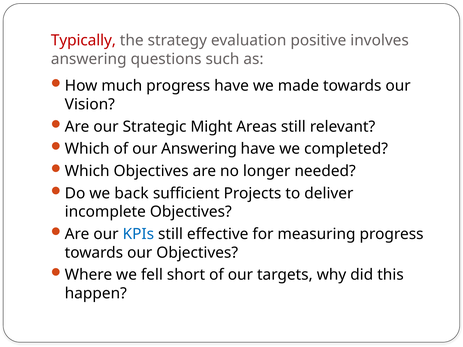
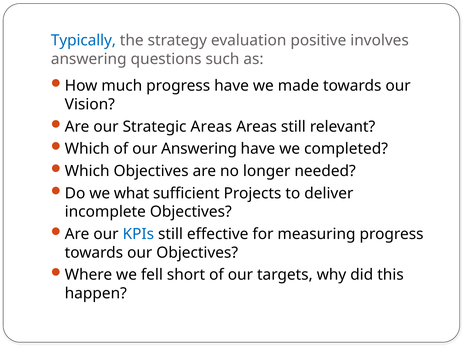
Typically colour: red -> blue
Strategic Might: Might -> Areas
back: back -> what
